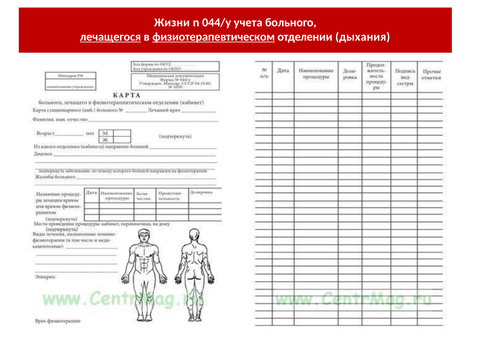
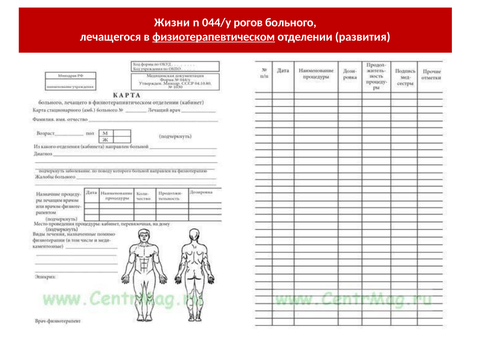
учета: учета -> рогов
лечащегося underline: present -> none
дыхания: дыхания -> развития
